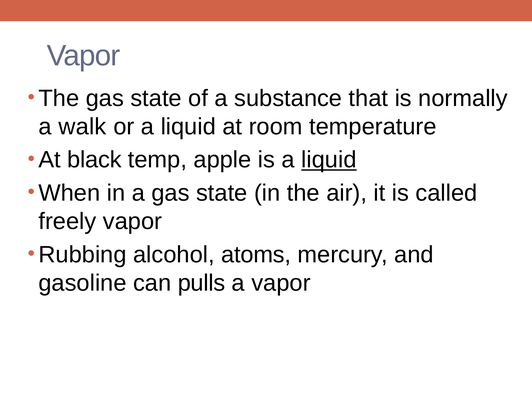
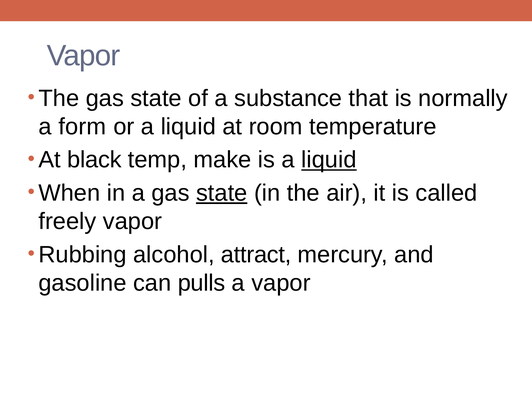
walk: walk -> form
apple: apple -> make
state at (222, 193) underline: none -> present
atoms: atoms -> attract
